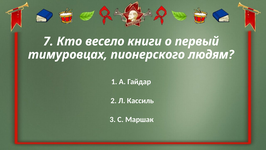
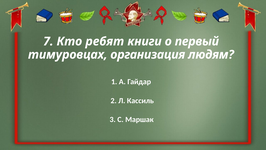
весело: весело -> ребят
пионерского: пионерского -> организация
